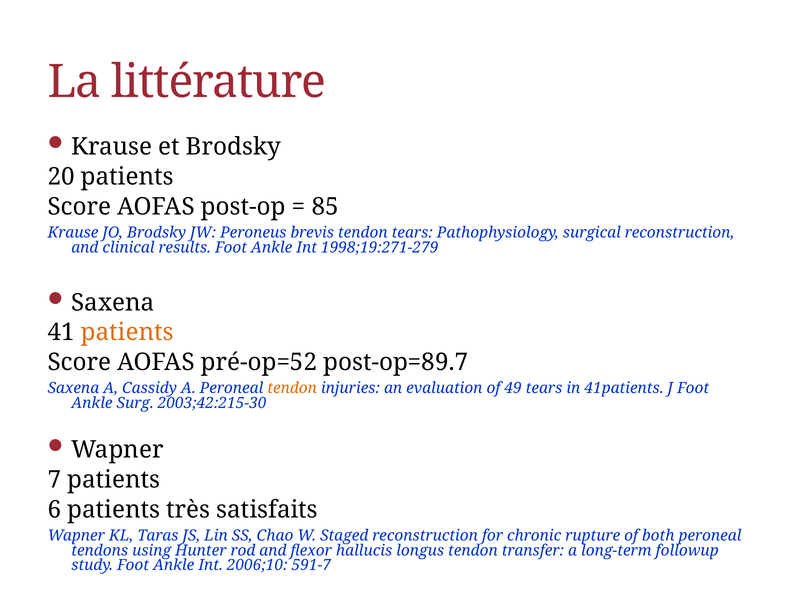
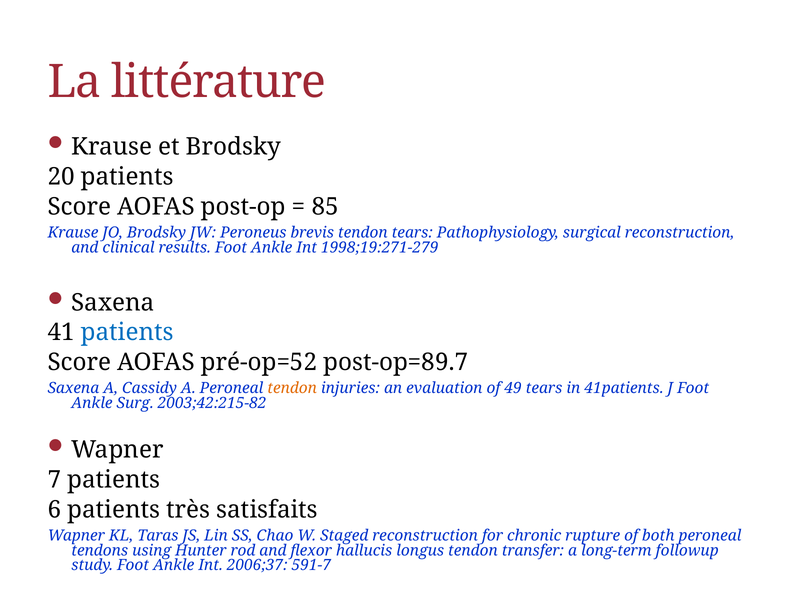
patients at (127, 333) colour: orange -> blue
2003;42:215-30: 2003;42:215-30 -> 2003;42:215-82
2006;10: 2006;10 -> 2006;37
